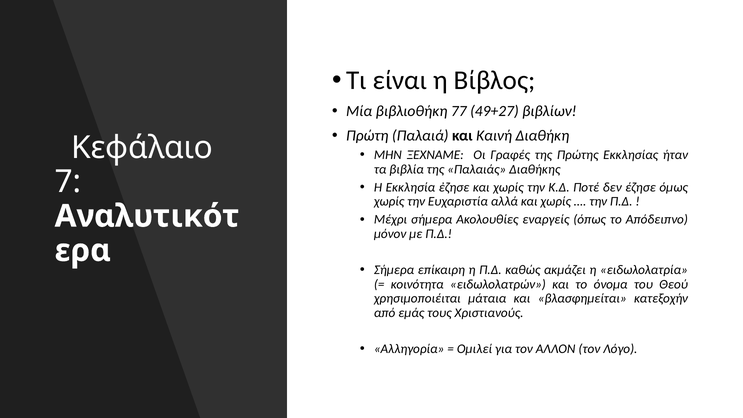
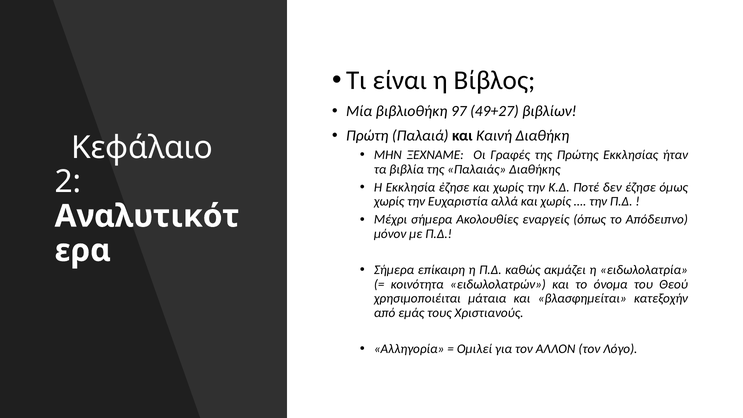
77: 77 -> 97
7: 7 -> 2
